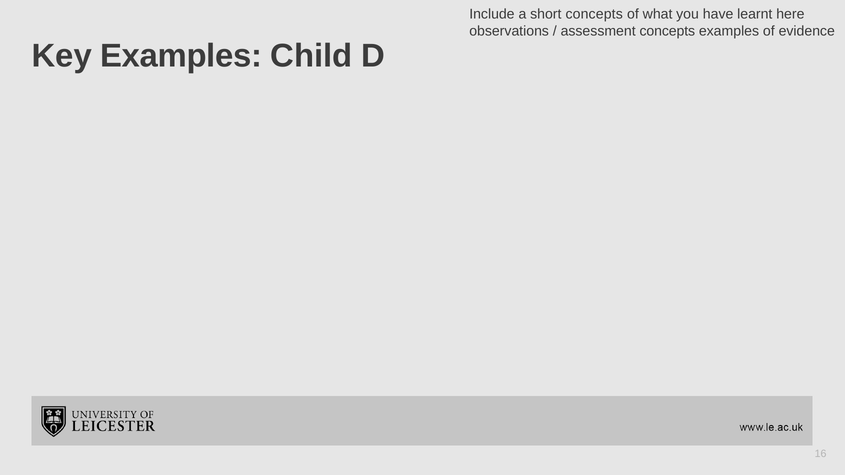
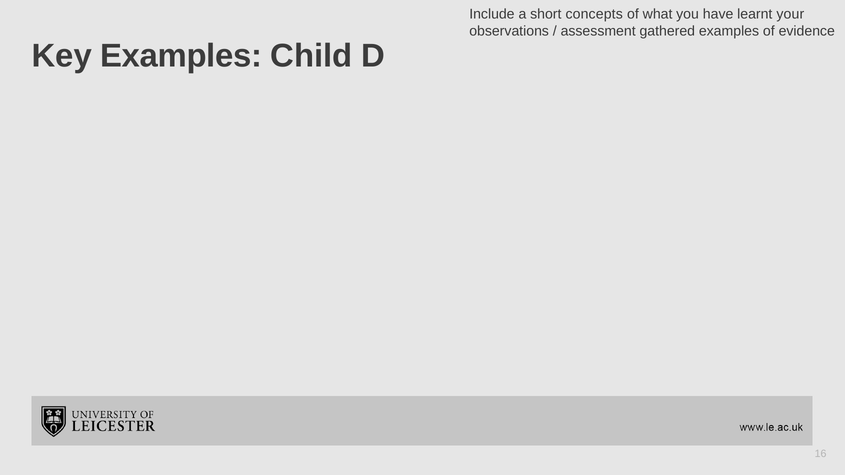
here: here -> your
assessment concepts: concepts -> gathered
